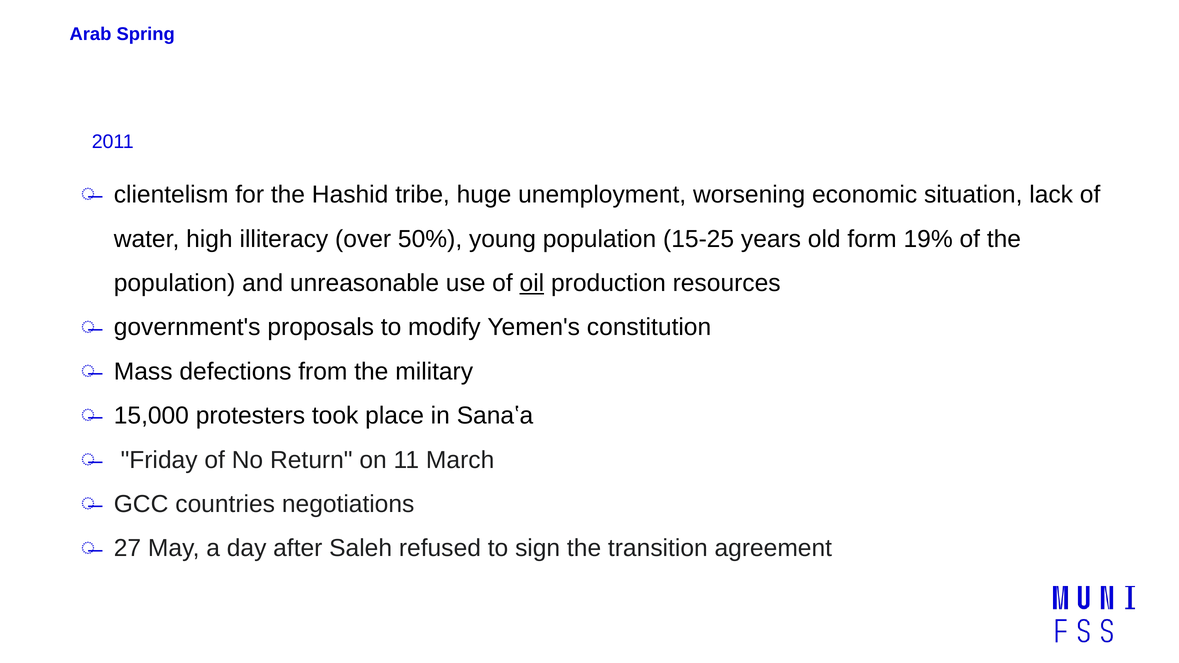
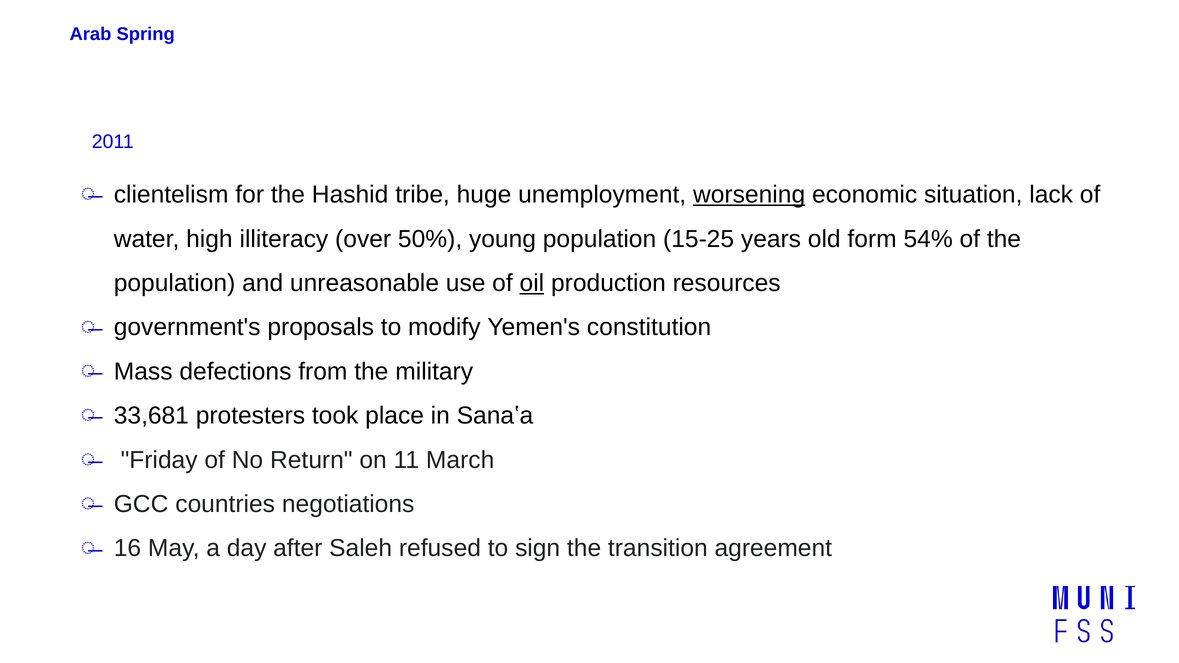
worsening underline: none -> present
19%: 19% -> 54%
15,000: 15,000 -> 33,681
27: 27 -> 16
